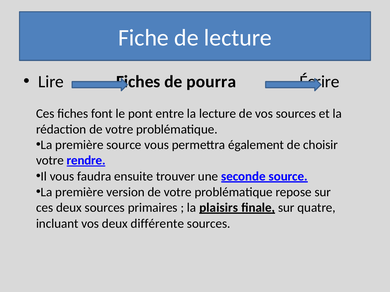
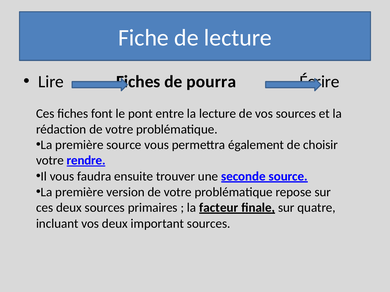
plaisirs: plaisirs -> facteur
différente: différente -> important
